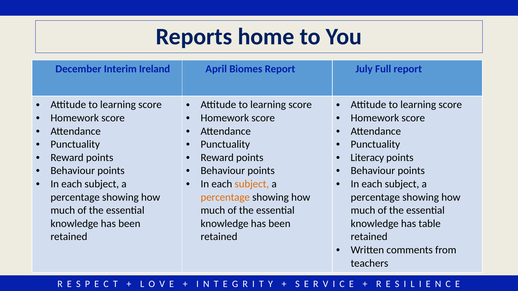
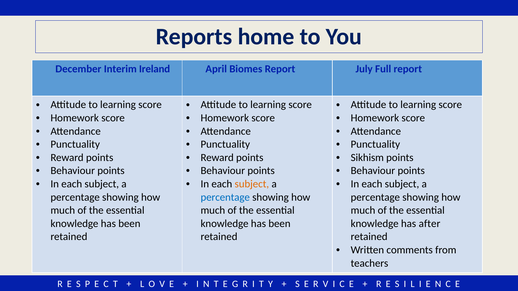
Literacy: Literacy -> Sikhism
percentage at (225, 197) colour: orange -> blue
table: table -> after
